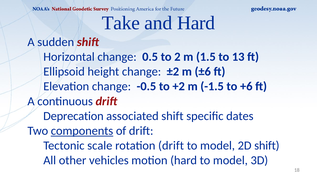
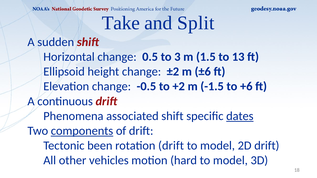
and Hard: Hard -> Split
2: 2 -> 3
Deprecation: Deprecation -> Phenomena
dates underline: none -> present
scale: scale -> been
2D shift: shift -> drift
